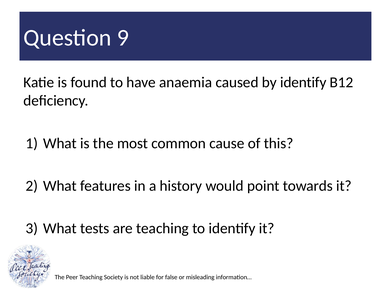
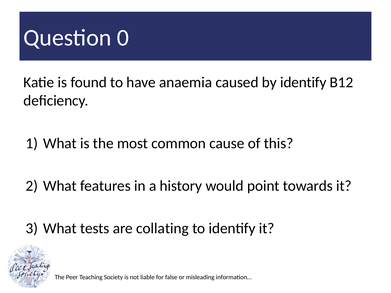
9: 9 -> 0
are teaching: teaching -> collating
